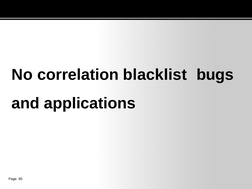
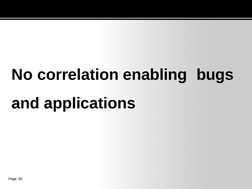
blacklist: blacklist -> enabling
